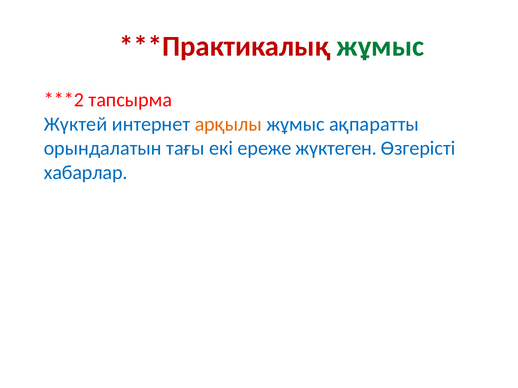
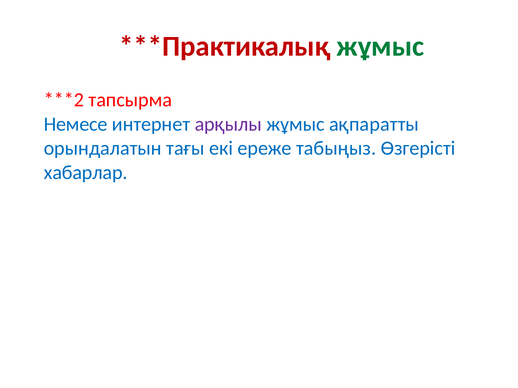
Жүктей: Жүктей -> Немесе
арқылы colour: orange -> purple
жүктеген: жүктеген -> табыңыз
